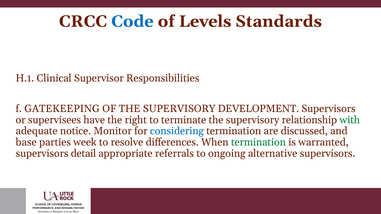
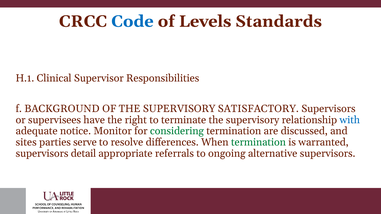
GATEKEEPING: GATEKEEPING -> BACKGROUND
DEVELOPMENT: DEVELOPMENT -> SATISFACTORY
with colour: green -> blue
considering colour: blue -> green
base: base -> sites
week: week -> serve
